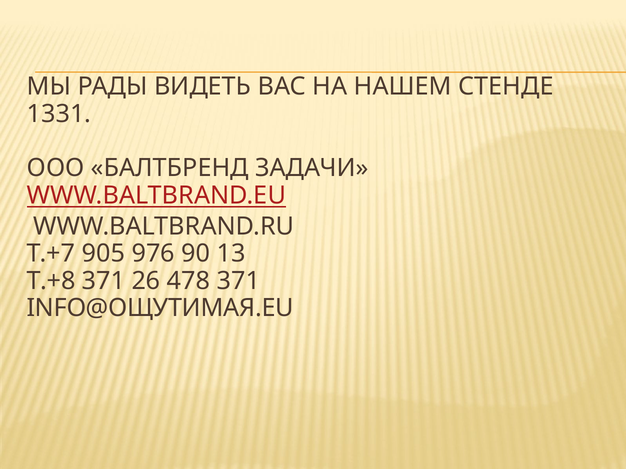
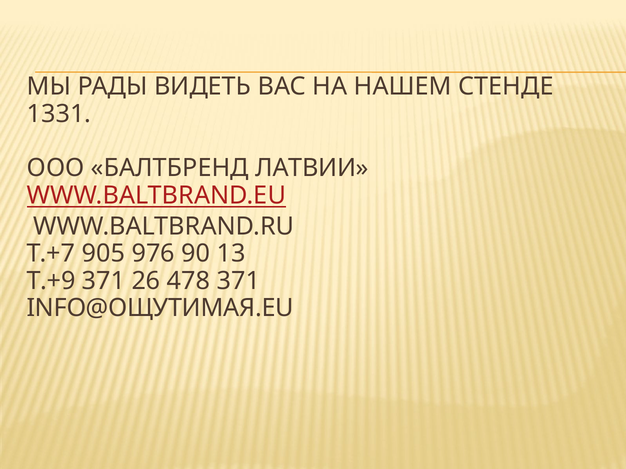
ЗАДАЧИ: ЗАДАЧИ -> ЛАТВИИ
Т.+8: Т.+8 -> Т.+9
